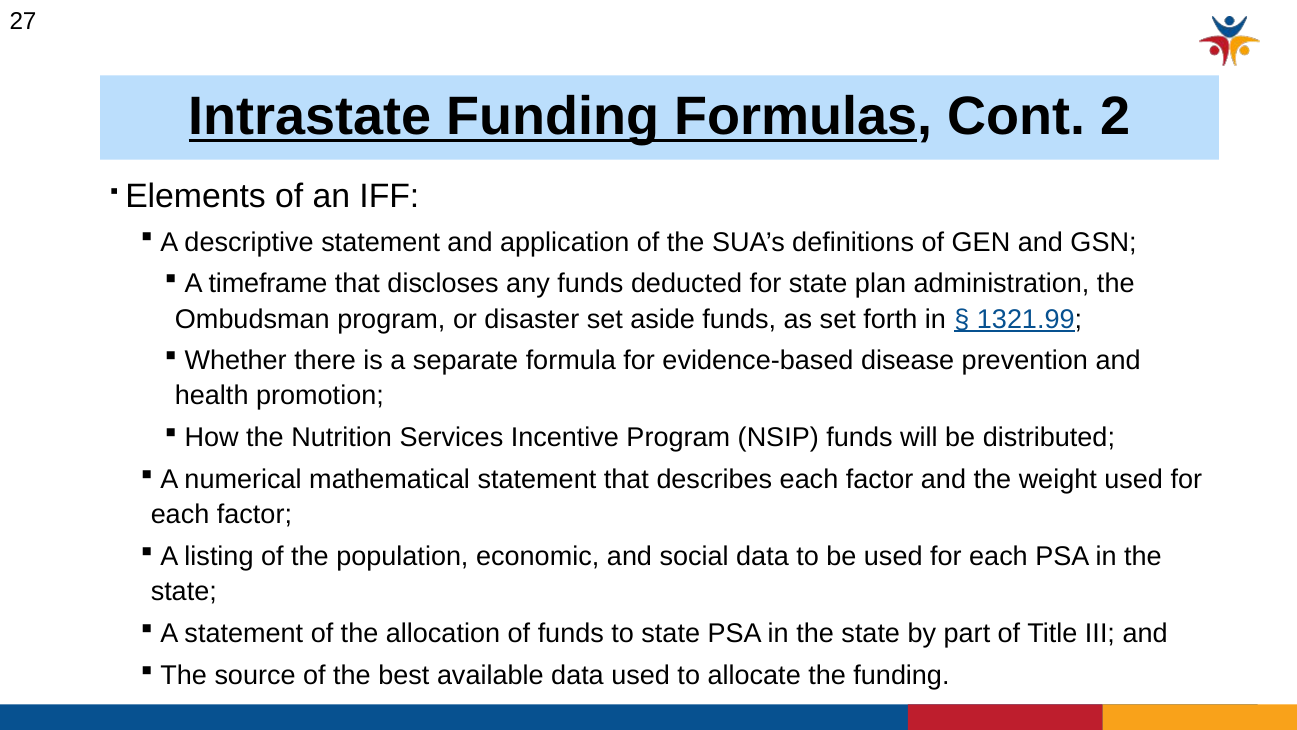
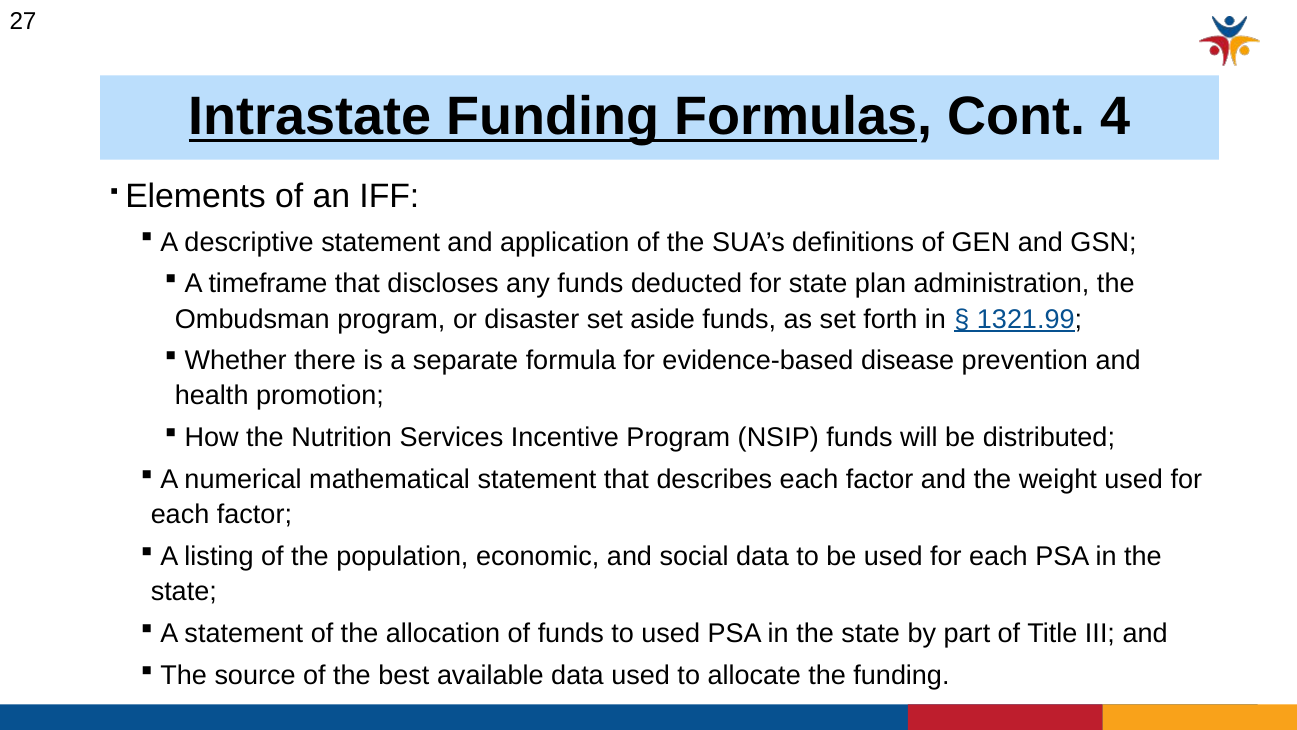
2: 2 -> 4
to state: state -> used
